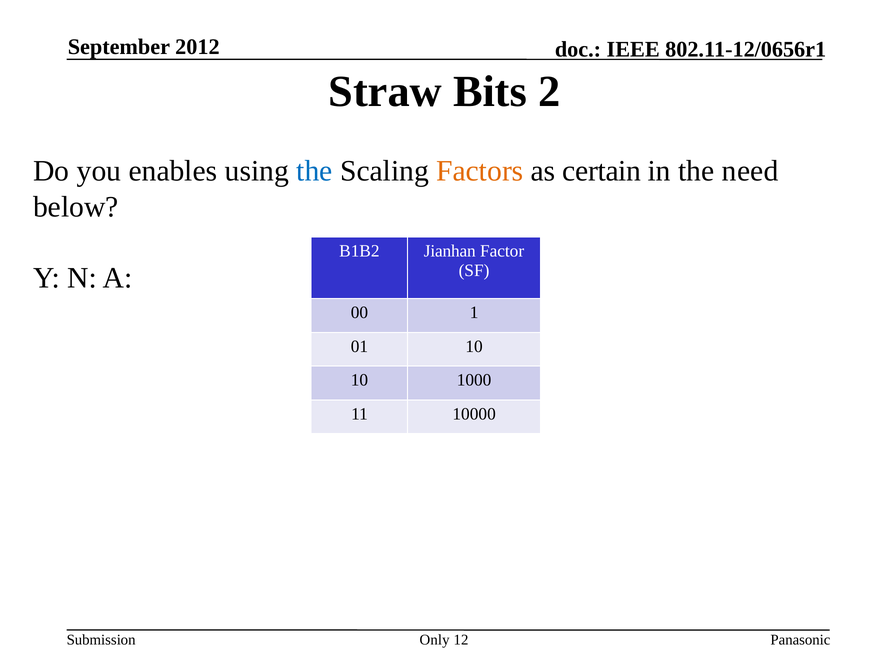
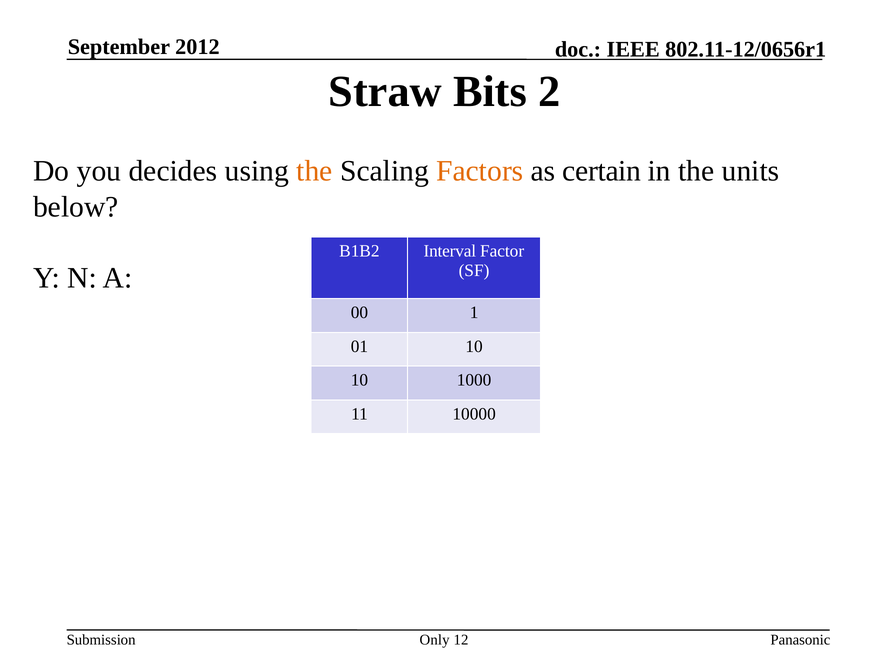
enables: enables -> decides
the at (315, 171) colour: blue -> orange
need: need -> units
Jianhan: Jianhan -> Interval
